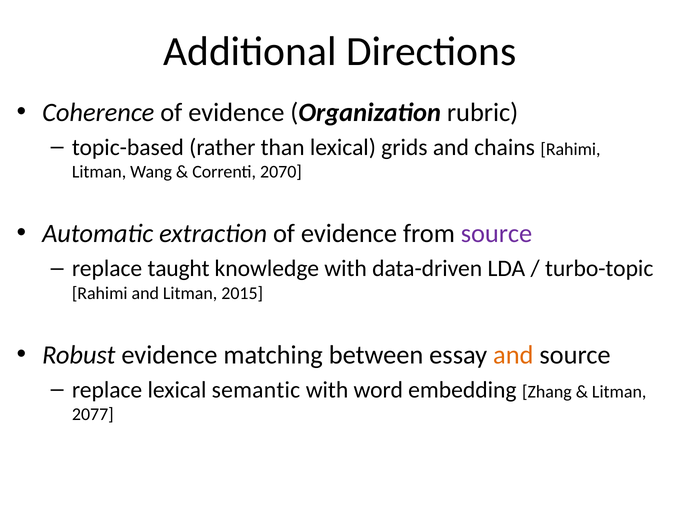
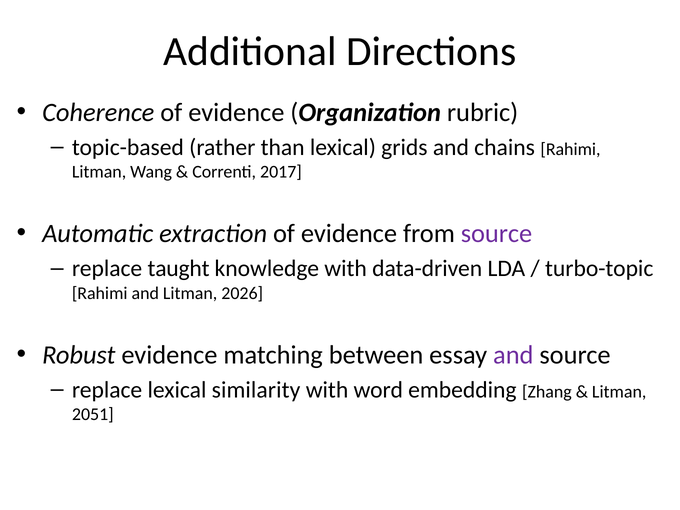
2070: 2070 -> 2017
2015: 2015 -> 2026
and at (513, 355) colour: orange -> purple
semantic: semantic -> similarity
2077: 2077 -> 2051
